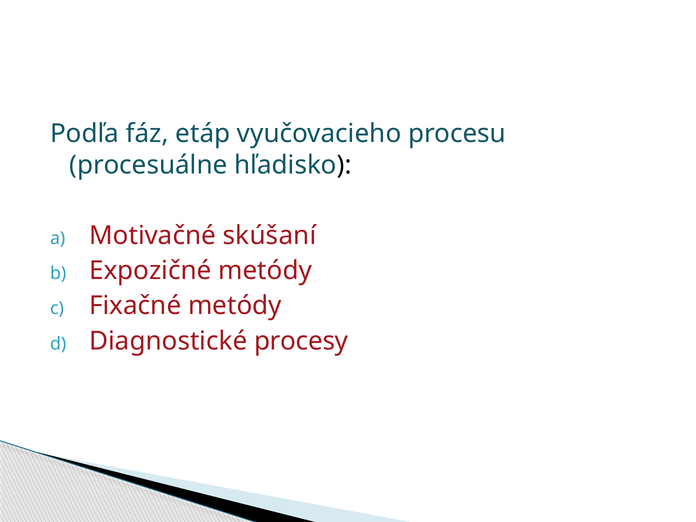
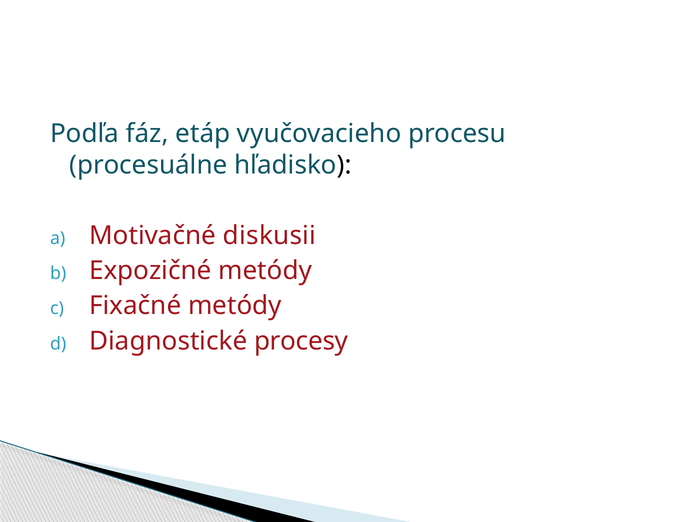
skúšaní: skúšaní -> diskusii
